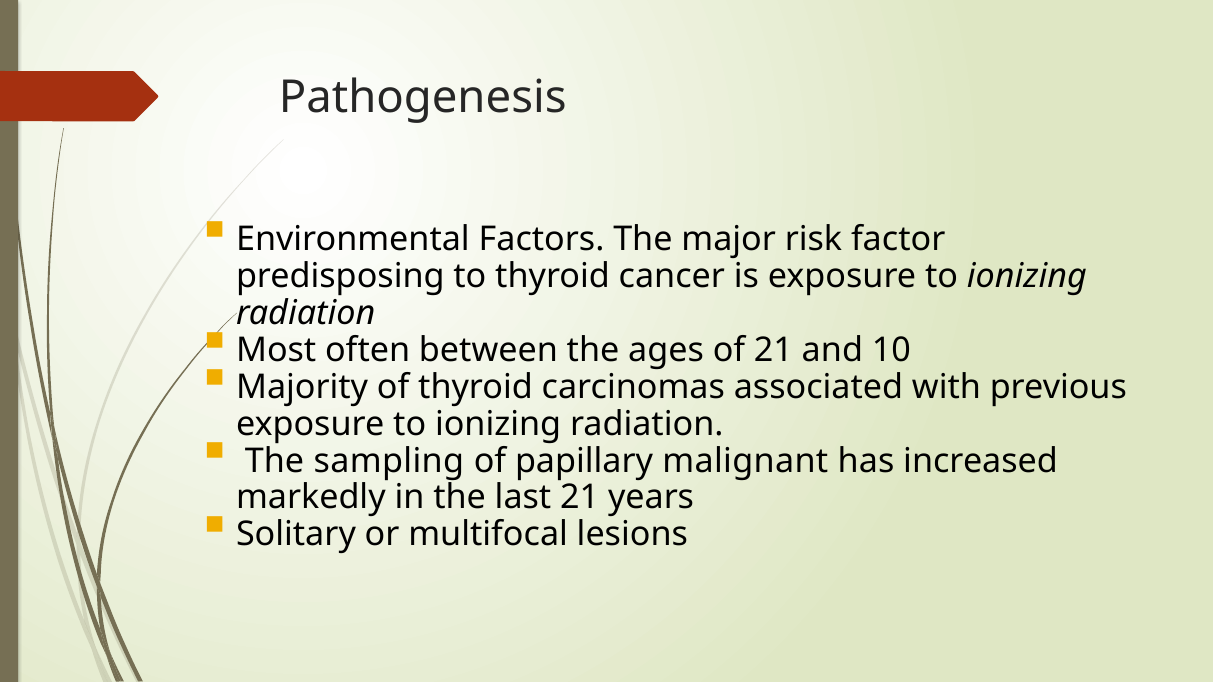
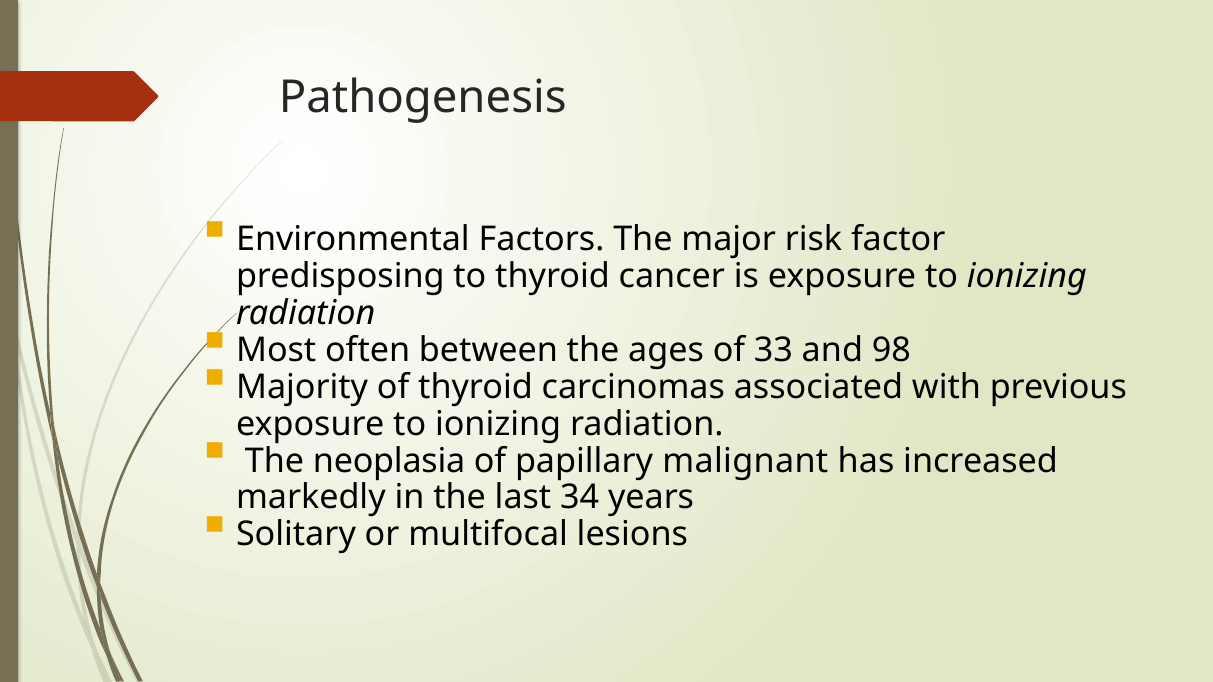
of 21: 21 -> 33
10: 10 -> 98
sampling: sampling -> neoplasia
last 21: 21 -> 34
